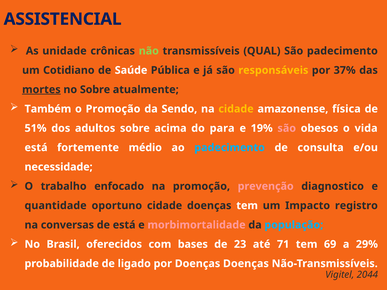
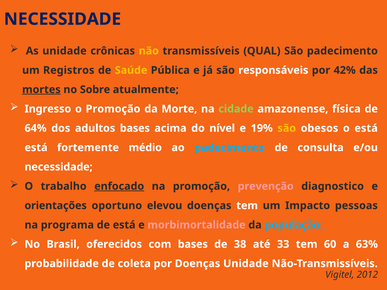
ASSISTENCIAL at (63, 19): ASSISTENCIAL -> NECESSIDADE
não colour: light green -> yellow
Cotidiano: Cotidiano -> Registros
Saúde colour: white -> yellow
responsáveis colour: yellow -> white
37%: 37% -> 42%
Também: Também -> Ingresso
Sendo: Sendo -> Morte
cidade at (236, 109) colour: yellow -> light green
51%: 51% -> 64%
adultos sobre: sobre -> bases
para: para -> nível
são at (287, 128) colour: pink -> yellow
o vida: vida -> está
enfocado underline: none -> present
quantidade: quantidade -> orientações
oportuno cidade: cidade -> elevou
registro: registro -> pessoas
conversas: conversas -> programa
23: 23 -> 38
71: 71 -> 33
69: 69 -> 60
29%: 29% -> 63%
ligado: ligado -> coleta
Doenças Doenças: Doenças -> Unidade
2044: 2044 -> 2012
